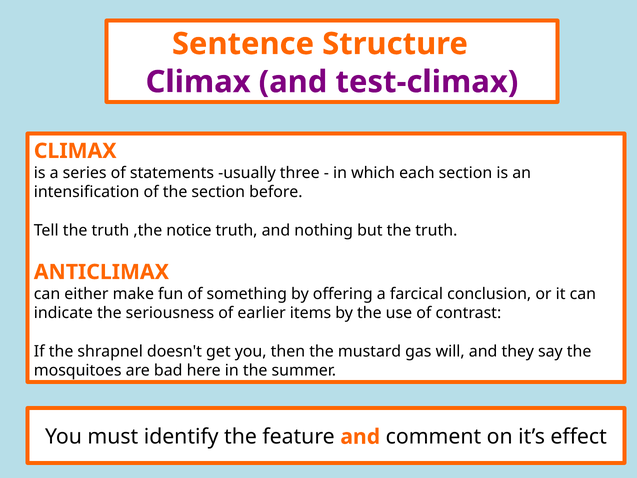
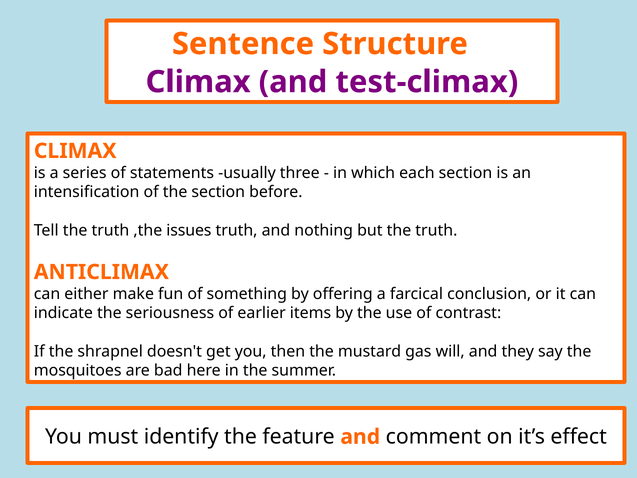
notice: notice -> issues
